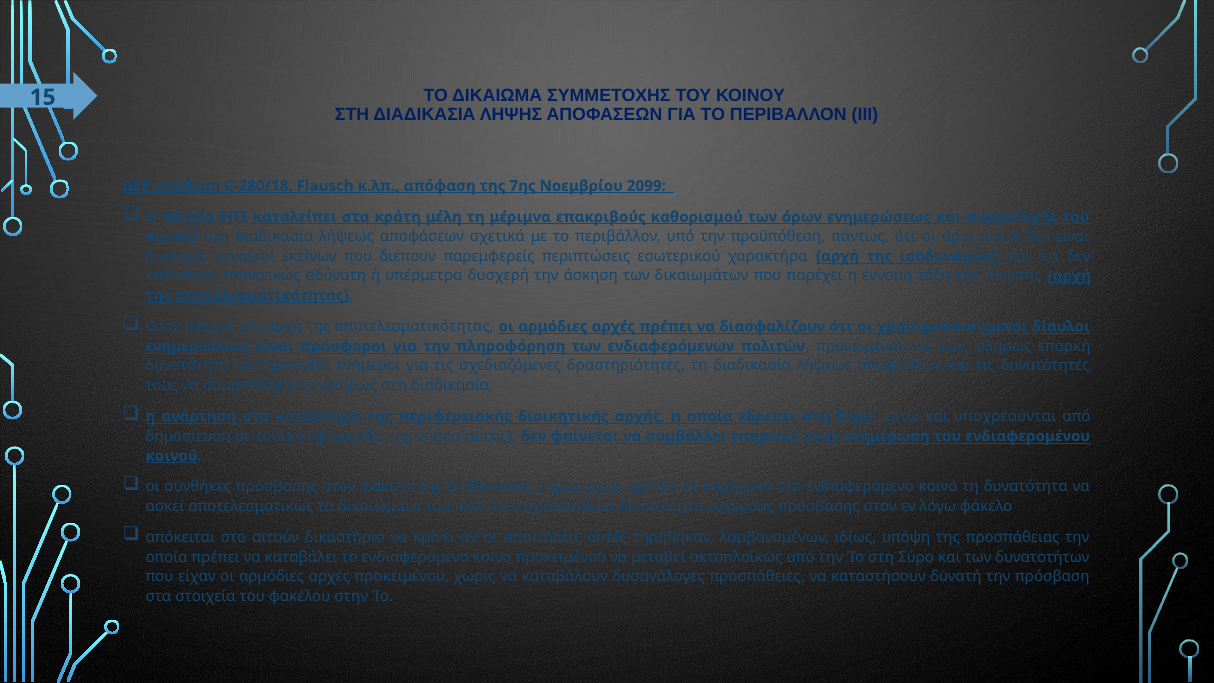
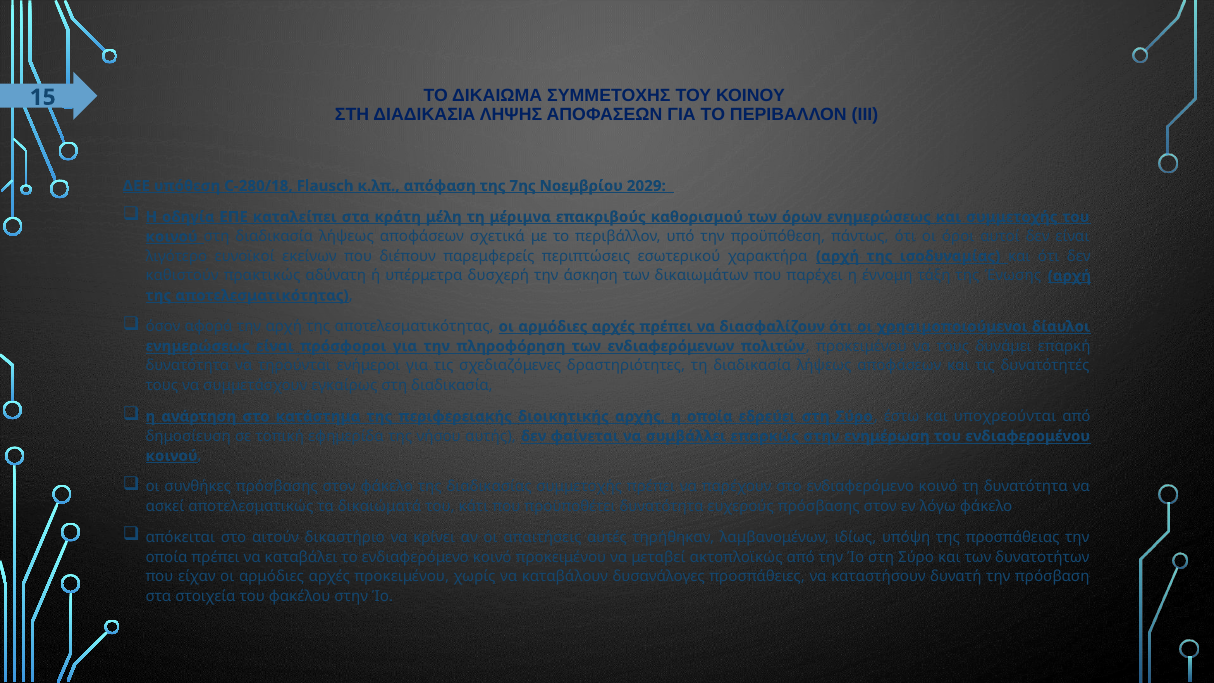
2099: 2099 -> 2029
πλήρως: πλήρως -> δυνάμει
